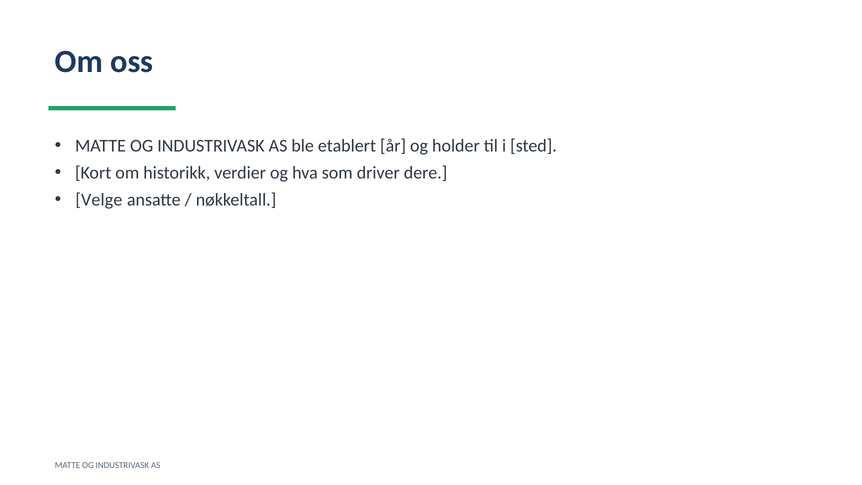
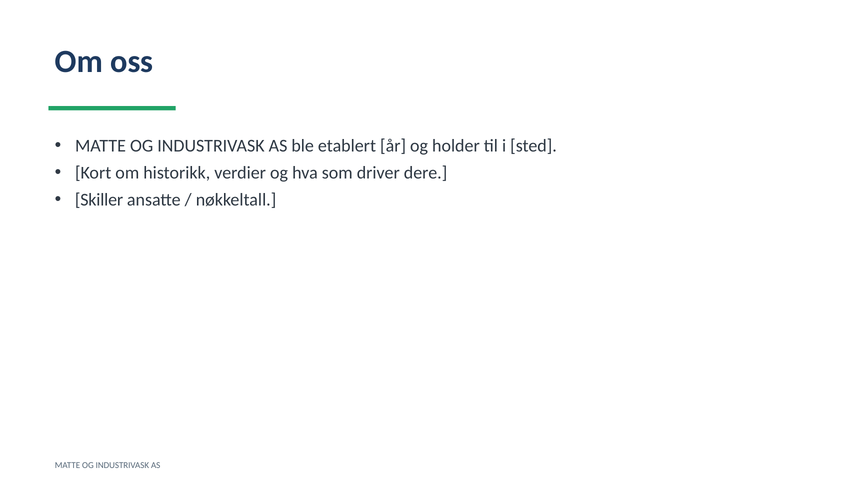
Velge: Velge -> Skiller
